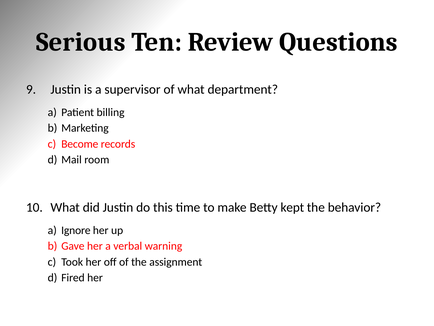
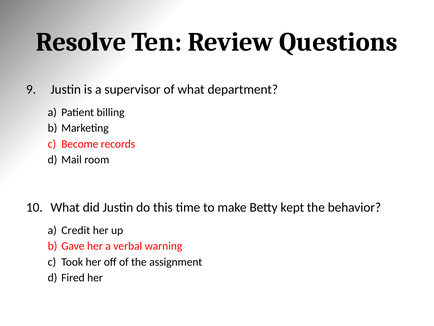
Serious: Serious -> Resolve
Ignore: Ignore -> Credit
